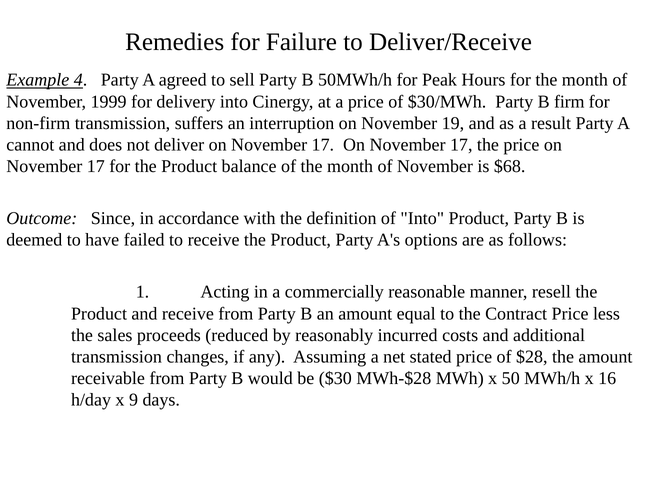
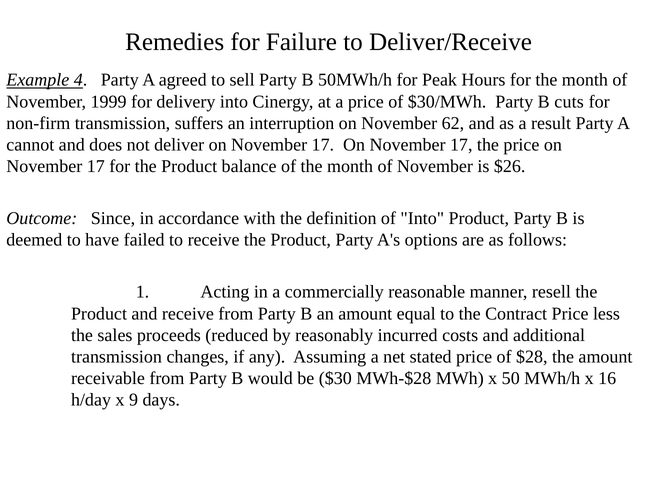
firm: firm -> cuts
19: 19 -> 62
$68: $68 -> $26
